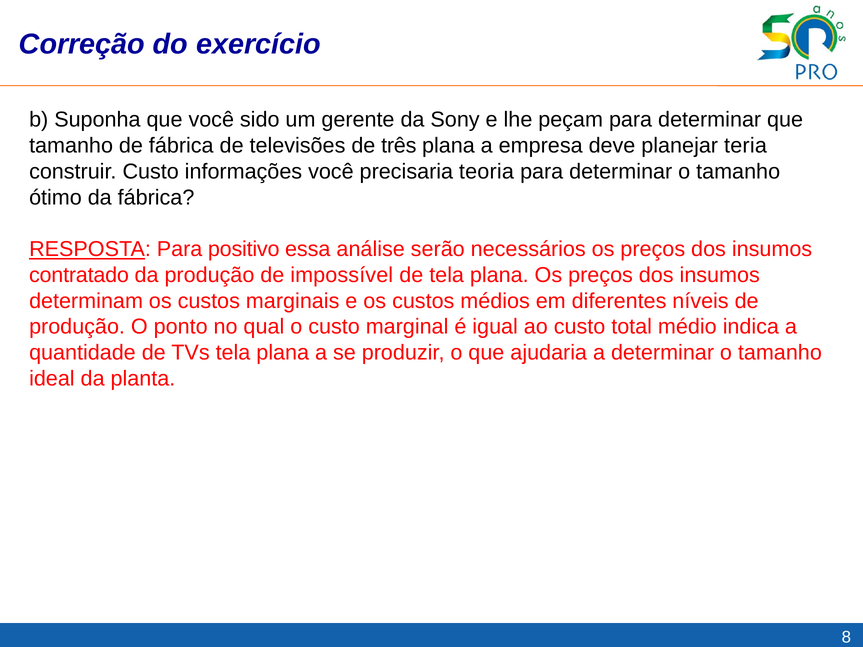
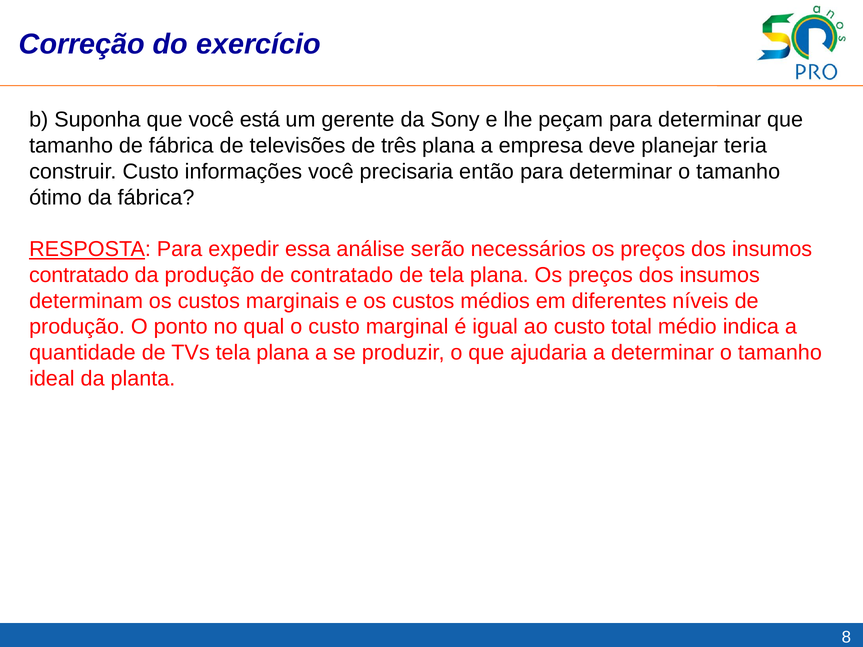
sido: sido -> está
teoria: teoria -> então
positivo: positivo -> expedir
de impossível: impossível -> contratado
